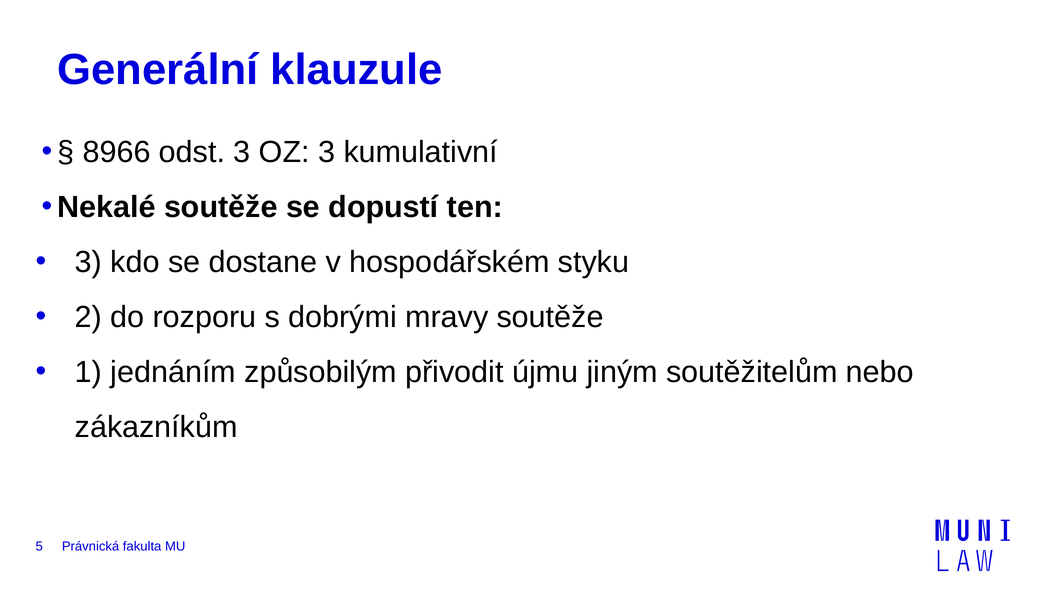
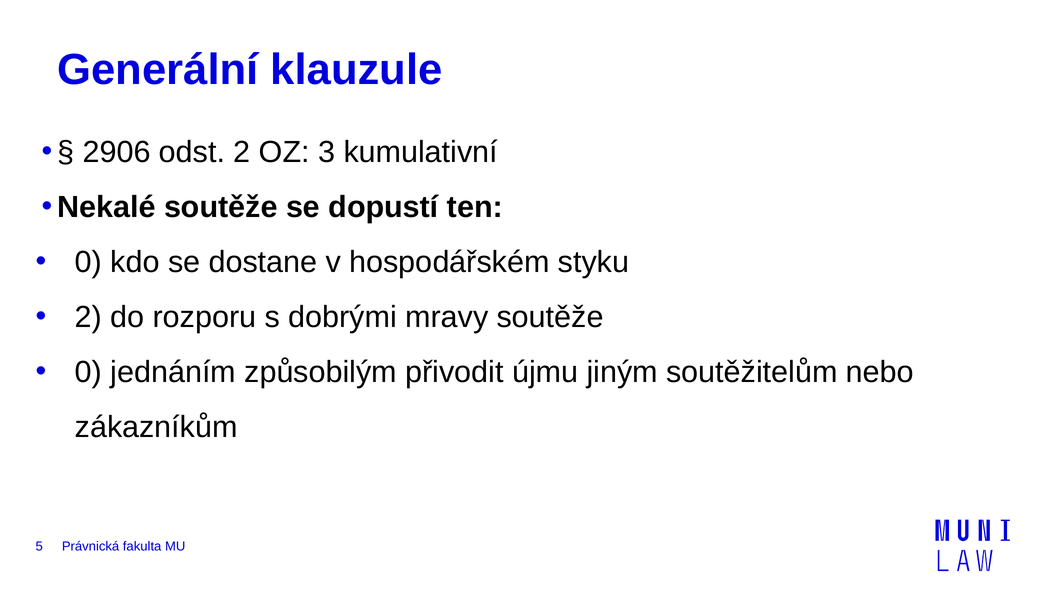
8966: 8966 -> 2906
odst 3: 3 -> 2
3 at (88, 262): 3 -> 0
1 at (88, 372): 1 -> 0
